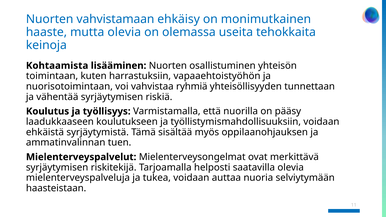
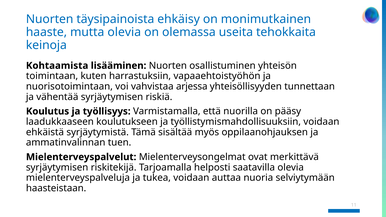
vahvistamaan: vahvistamaan -> täysipainoista
ryhmiä: ryhmiä -> arjessa
